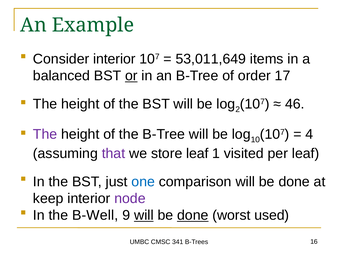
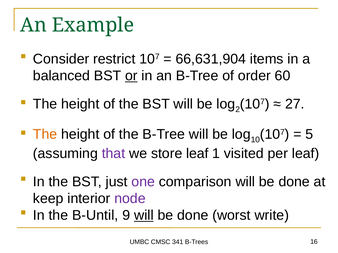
Consider interior: interior -> restrict
53,011,649: 53,011,649 -> 66,631,904
17: 17 -> 60
46: 46 -> 27
The at (45, 135) colour: purple -> orange
4: 4 -> 5
one colour: blue -> purple
B-Well: B-Well -> B-Until
done at (193, 216) underline: present -> none
used: used -> write
